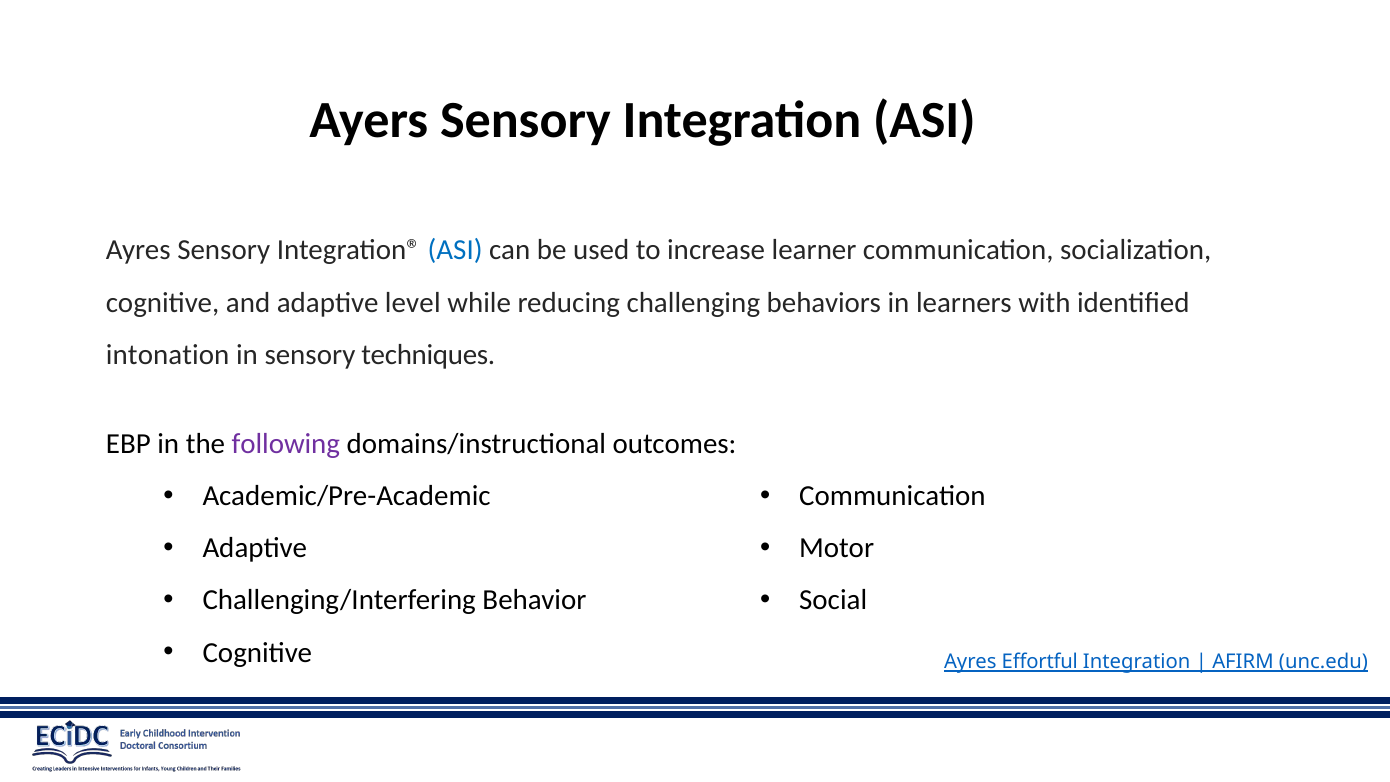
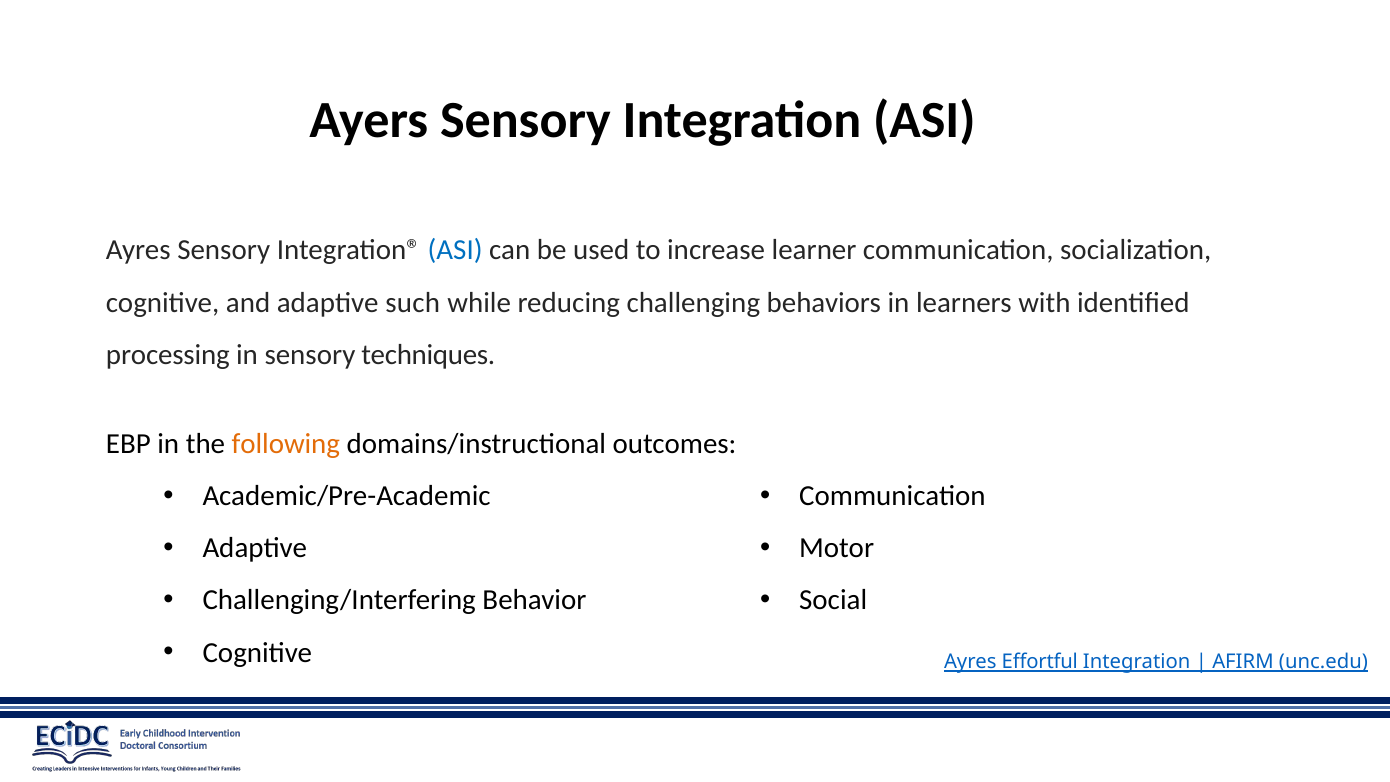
level: level -> such
intonation: intonation -> processing
following colour: purple -> orange
